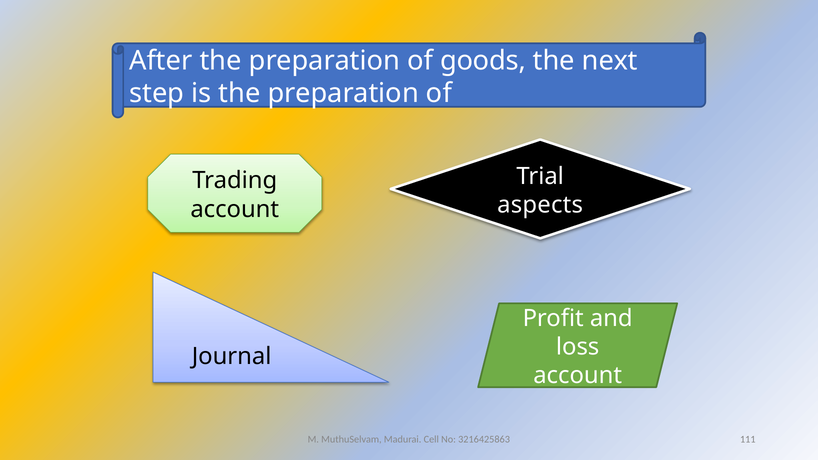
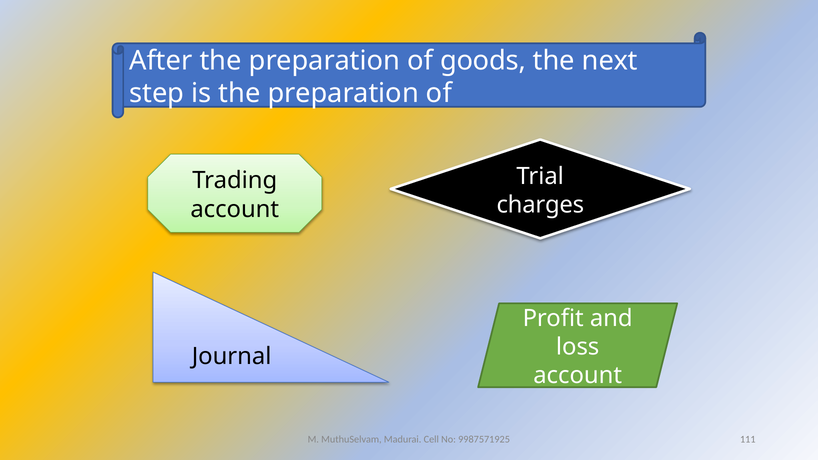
aspects: aspects -> charges
3216425863: 3216425863 -> 9987571925
